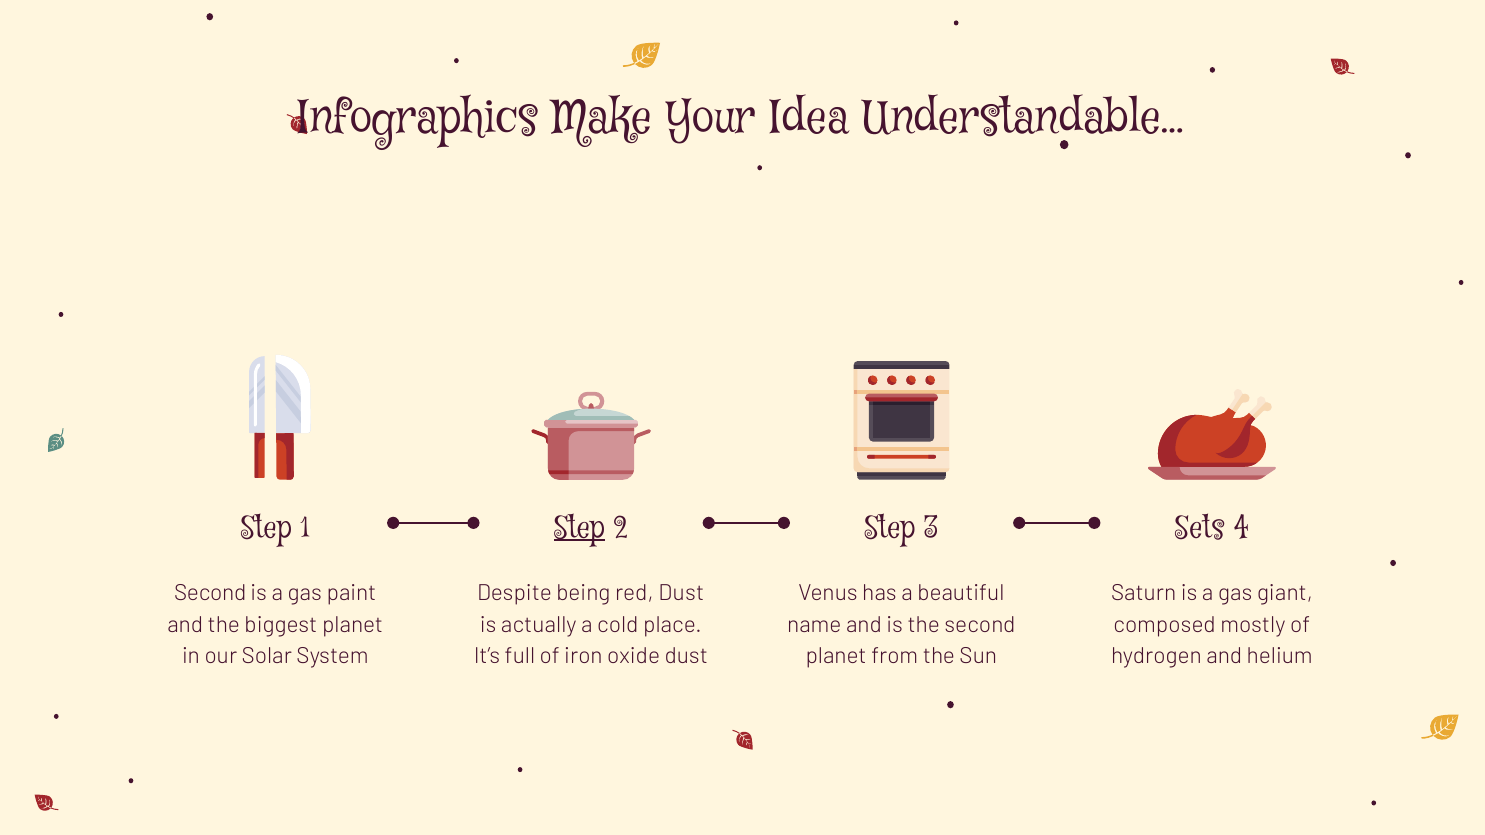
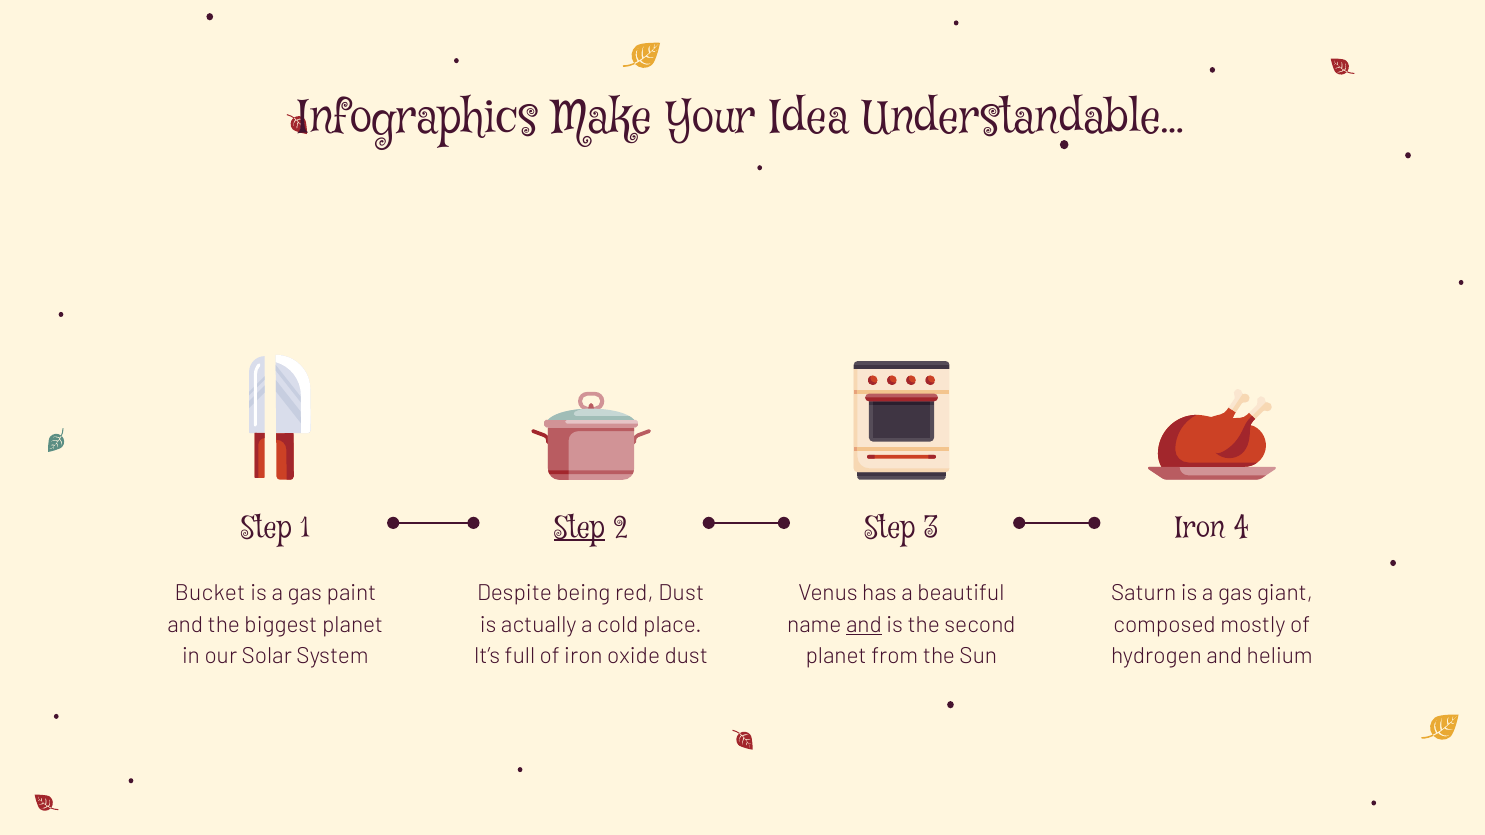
Sets at (1200, 528): Sets -> Iron
Second at (210, 594): Second -> Bucket
and at (864, 625) underline: none -> present
